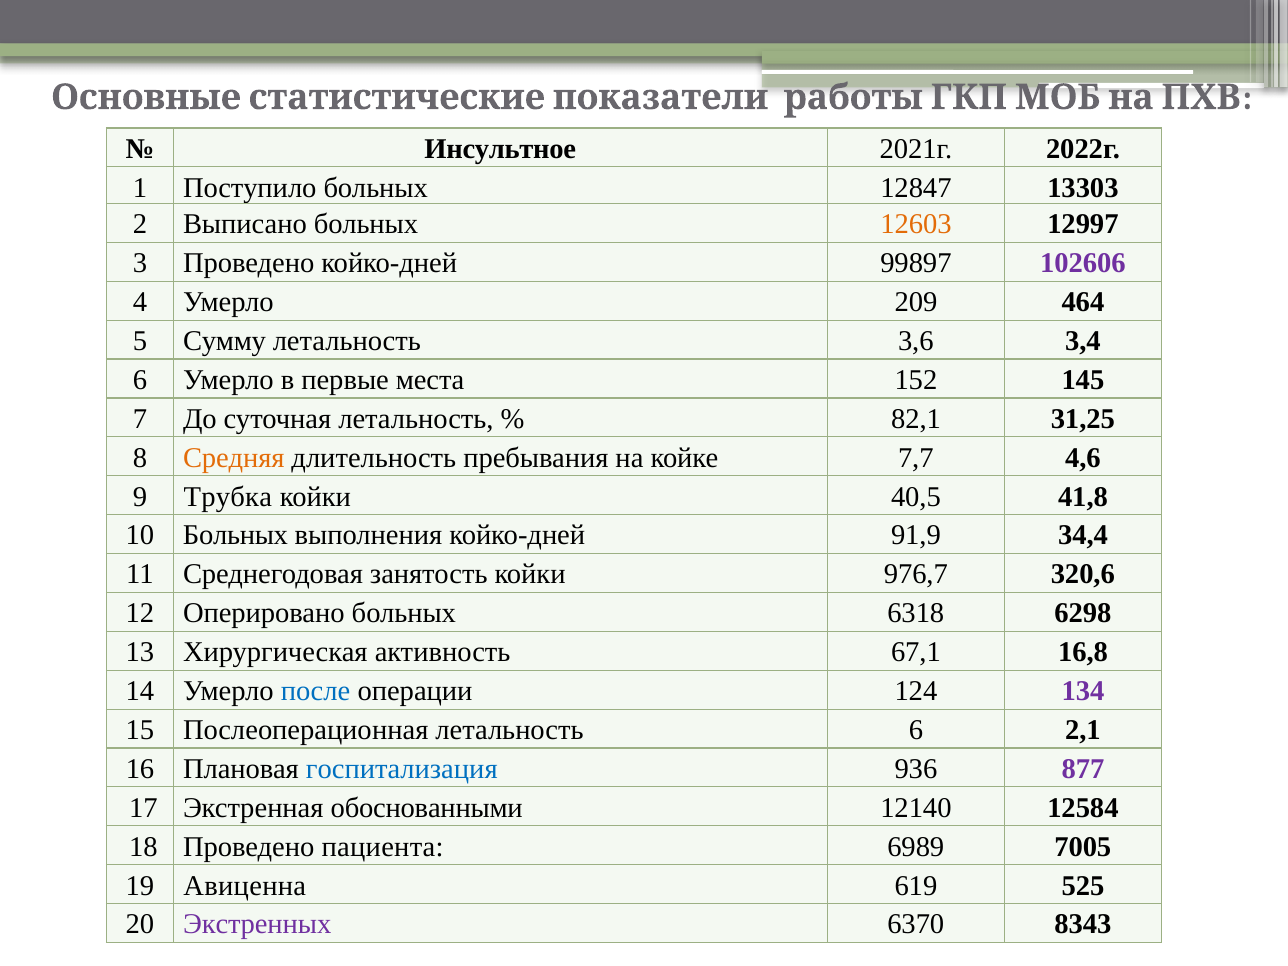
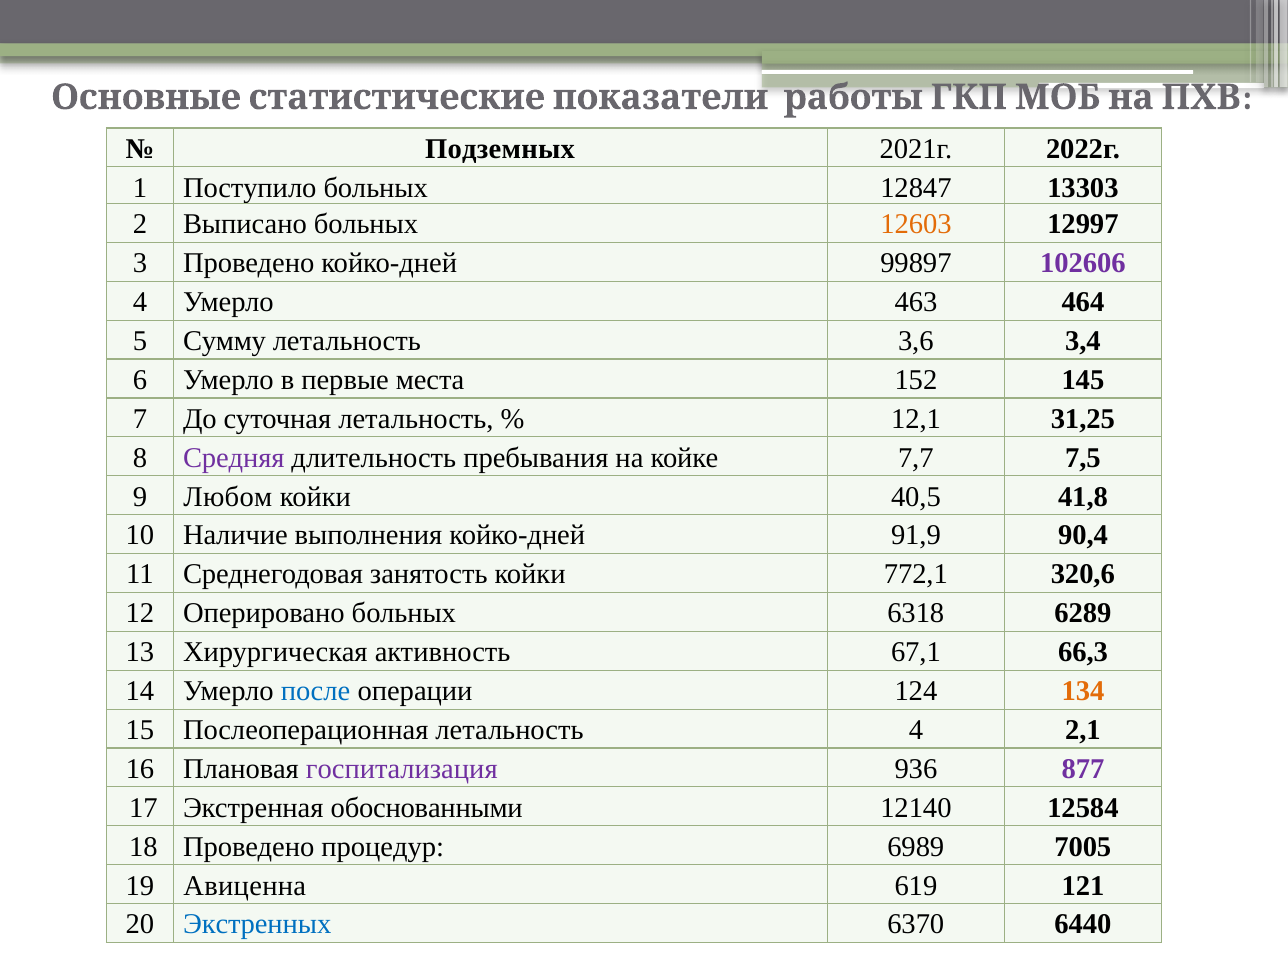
Инсультное: Инсультное -> Подземных
209: 209 -> 463
82,1: 82,1 -> 12,1
Средняя colour: orange -> purple
4,6: 4,6 -> 7,5
Трубка: Трубка -> Любом
10 Больных: Больных -> Наличие
34,4: 34,4 -> 90,4
976,7: 976,7 -> 772,1
6298: 6298 -> 6289
16,8: 16,8 -> 66,3
134 colour: purple -> orange
летальность 6: 6 -> 4
госпитализация colour: blue -> purple
пациента: пациента -> процедур
525: 525 -> 121
Экстренных colour: purple -> blue
8343: 8343 -> 6440
